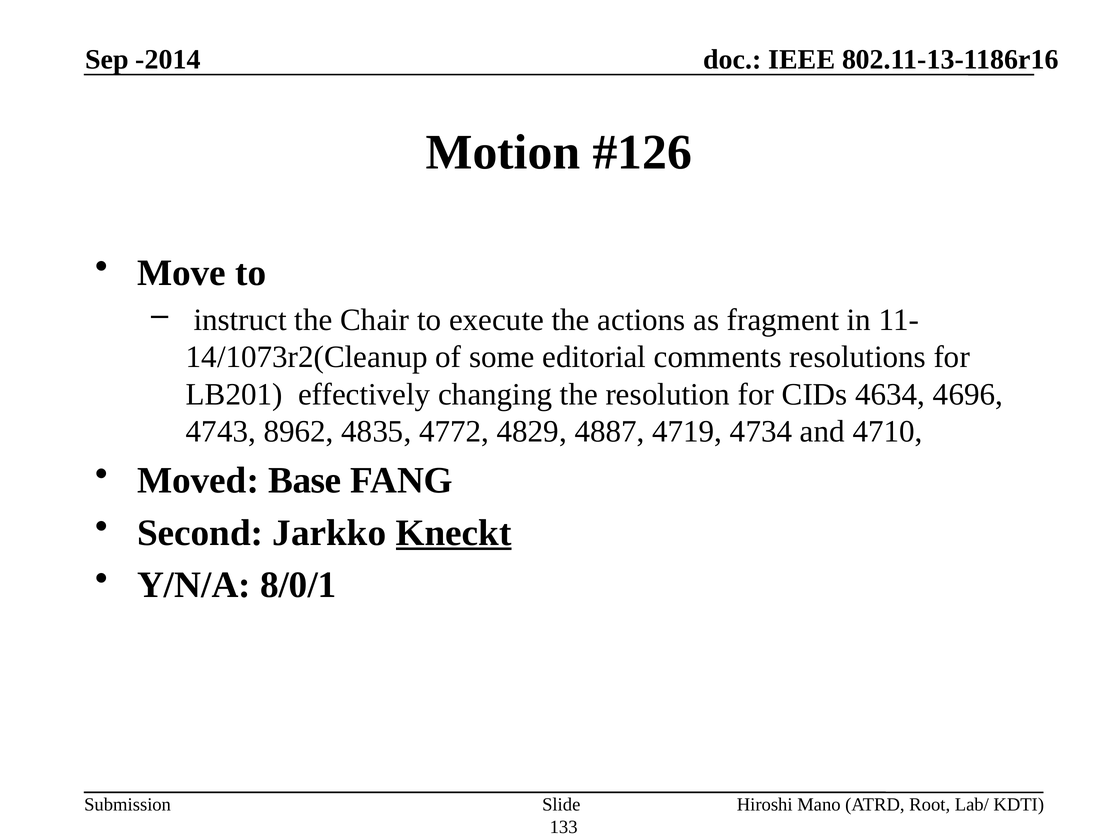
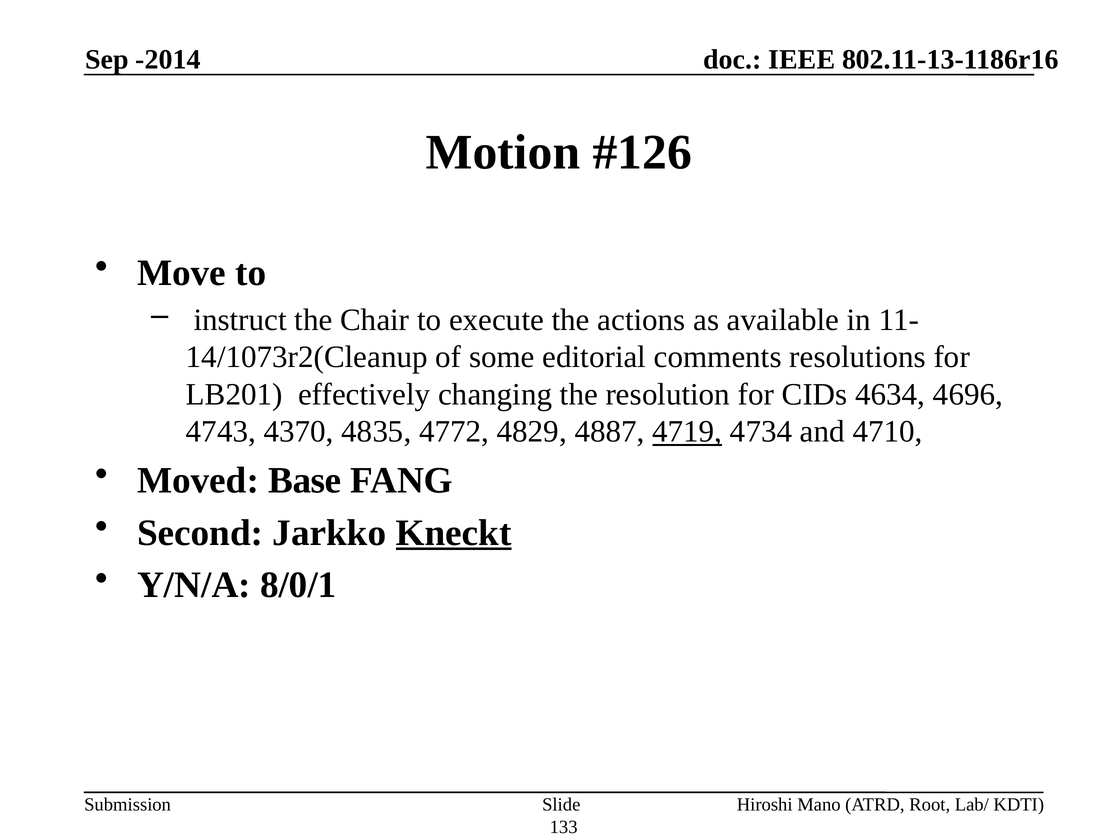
fragment: fragment -> available
8962: 8962 -> 4370
4719 underline: none -> present
